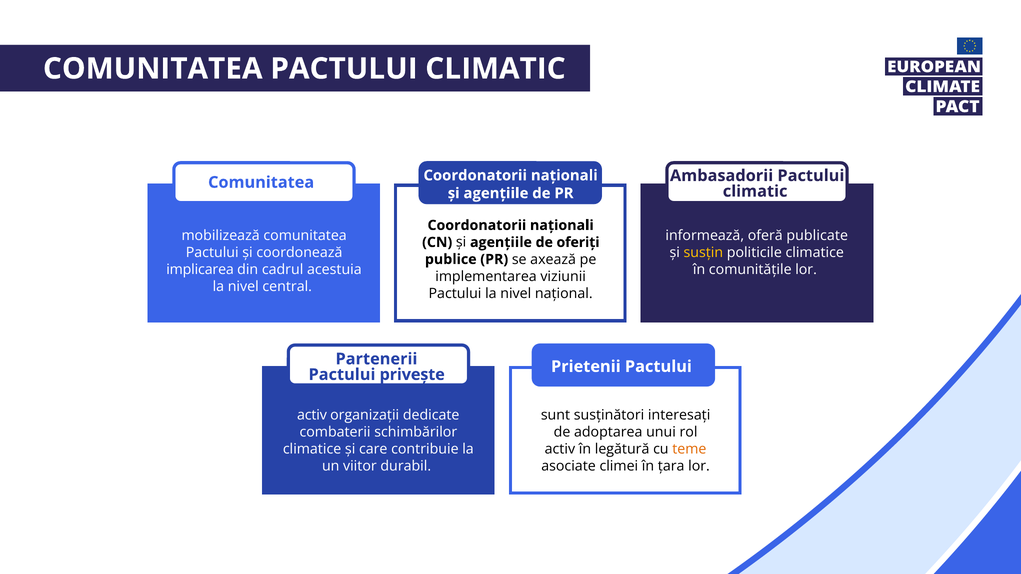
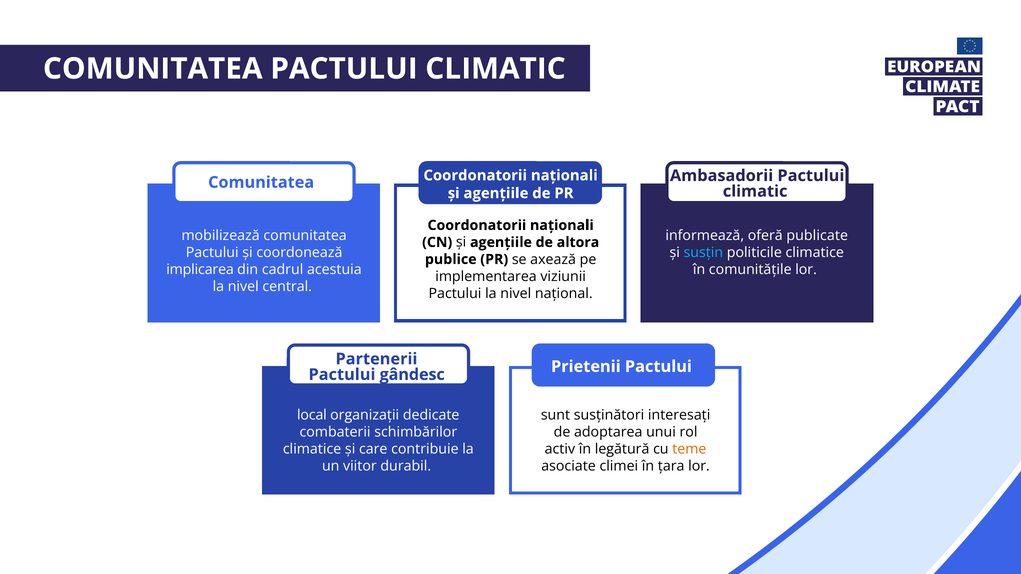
oferiți: oferiți -> altora
susțin colour: yellow -> light blue
privește: privește -> gândesc
activ at (312, 415): activ -> local
